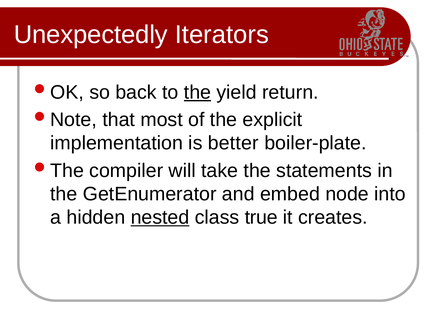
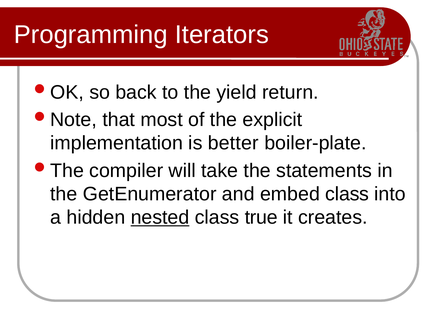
Unexpectedly: Unexpectedly -> Programming
the at (198, 92) underline: present -> none
embed node: node -> class
